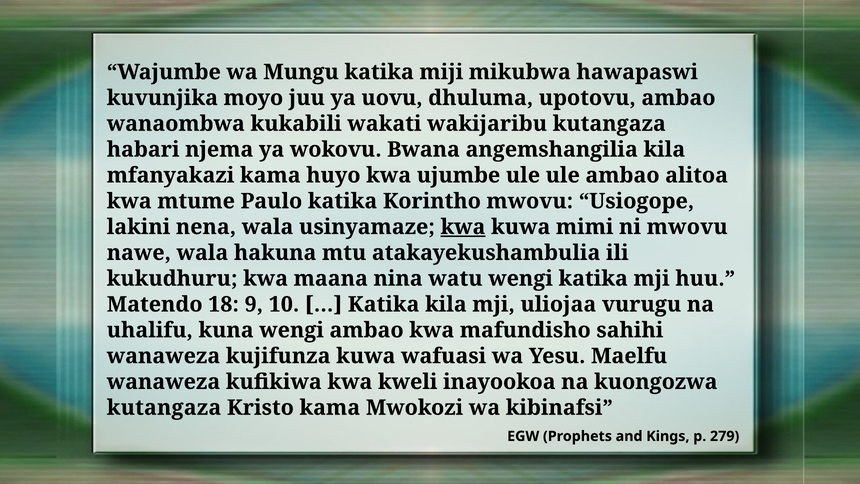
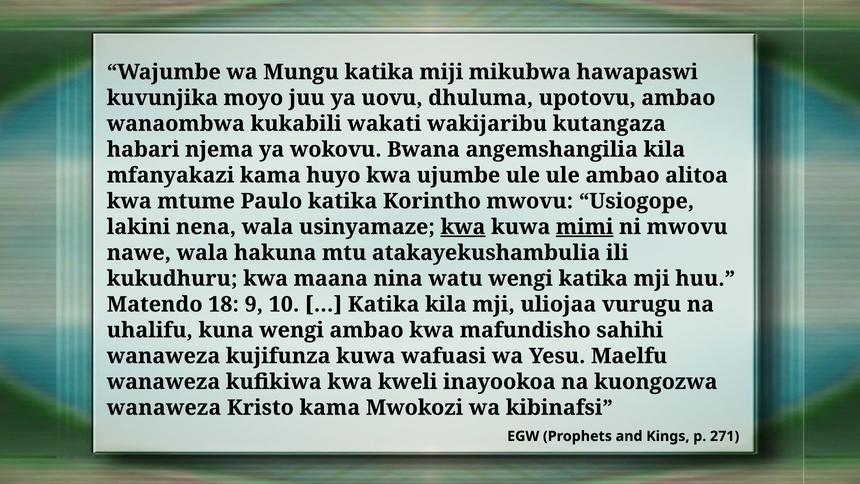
mimi underline: none -> present
kutangaza at (164, 407): kutangaza -> wanaweza
279: 279 -> 271
